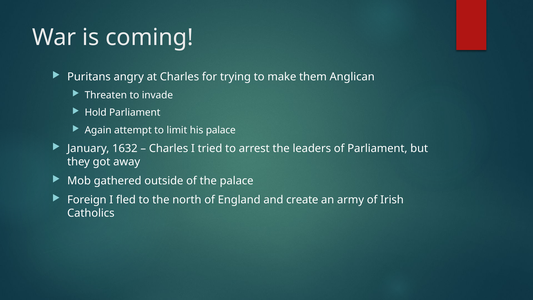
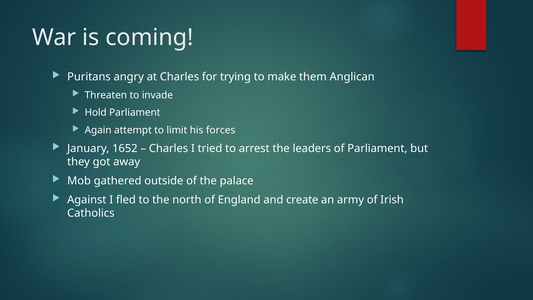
his palace: palace -> forces
1632: 1632 -> 1652
Foreign: Foreign -> Against
